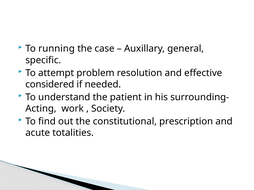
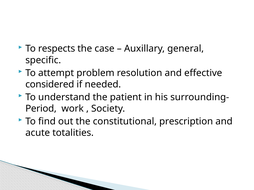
running: running -> respects
Acting: Acting -> Period
